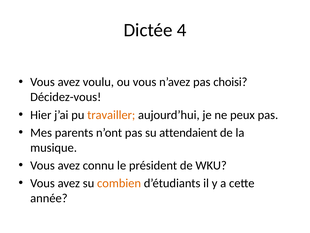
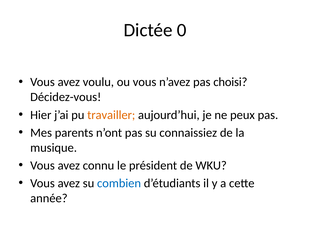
4: 4 -> 0
attendaient: attendaient -> connaissiez
combien colour: orange -> blue
